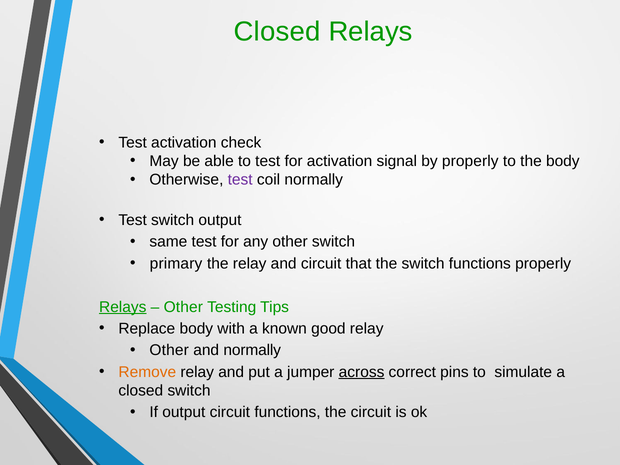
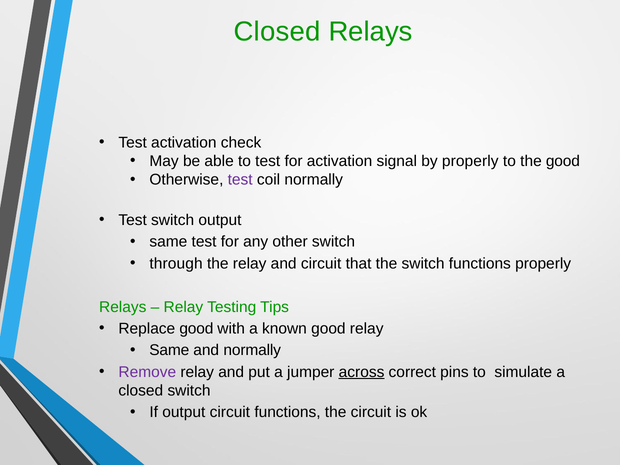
the body: body -> good
primary: primary -> through
Relays at (123, 307) underline: present -> none
Other at (183, 307): Other -> Relay
Replace body: body -> good
Other at (169, 350): Other -> Same
Remove colour: orange -> purple
